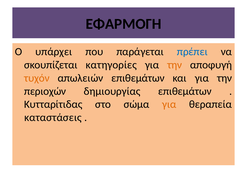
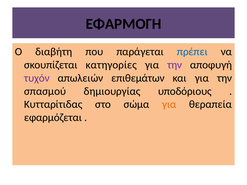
υπάρχει: υπάρχει -> διαβήτη
την at (175, 65) colour: orange -> purple
τυχόν colour: orange -> purple
περιοχών: περιοχών -> σπασμού
δημιουργίας επιθεμάτων: επιθεμάτων -> υποδόριους
καταστάσεις: καταστάσεις -> εφαρμόζεται
